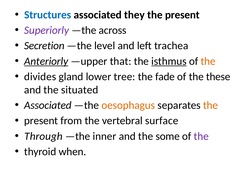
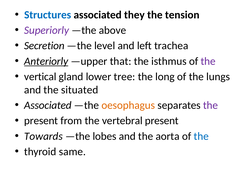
the present: present -> tension
across: across -> above
isthmus underline: present -> none
the at (208, 61) colour: orange -> purple
divides: divides -> vertical
fade: fade -> long
these: these -> lungs
the at (211, 105) colour: orange -> purple
vertebral surface: surface -> present
Through: Through -> Towards
inner: inner -> lobes
some: some -> aorta
the at (201, 136) colour: purple -> blue
when: when -> same
